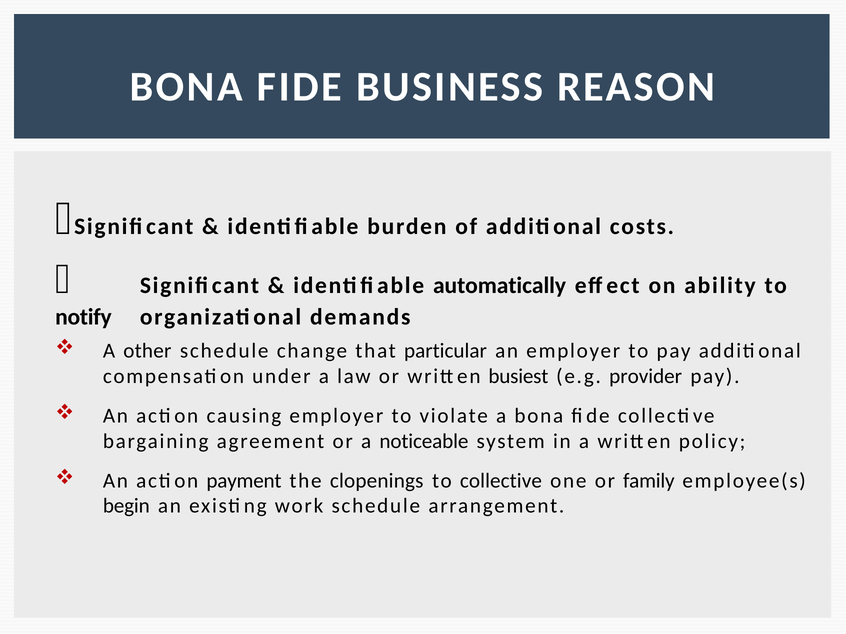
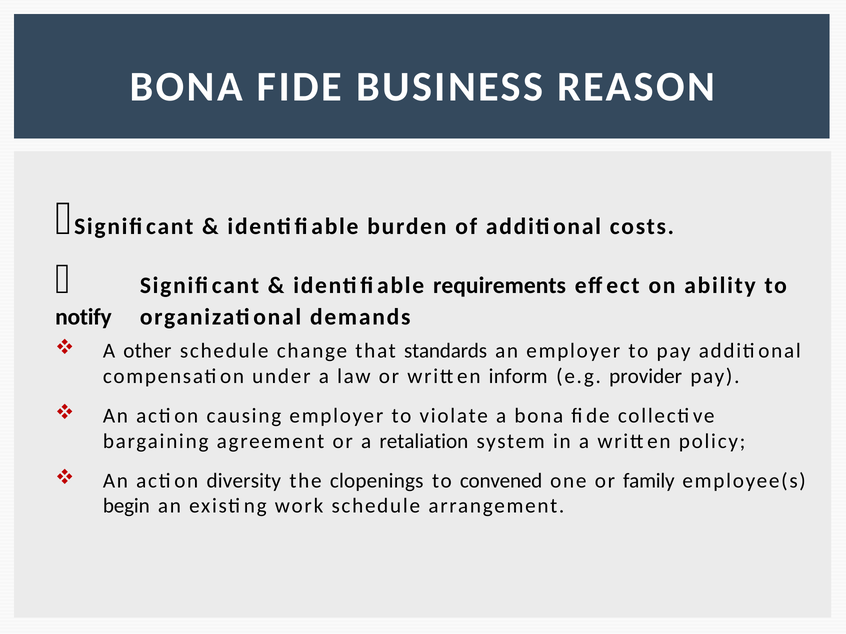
automatically: automatically -> requirements
particular: particular -> standards
busiest: busiest -> inform
noticeable: noticeable -> retaliation
payment: payment -> diversity
to collective: collective -> convened
